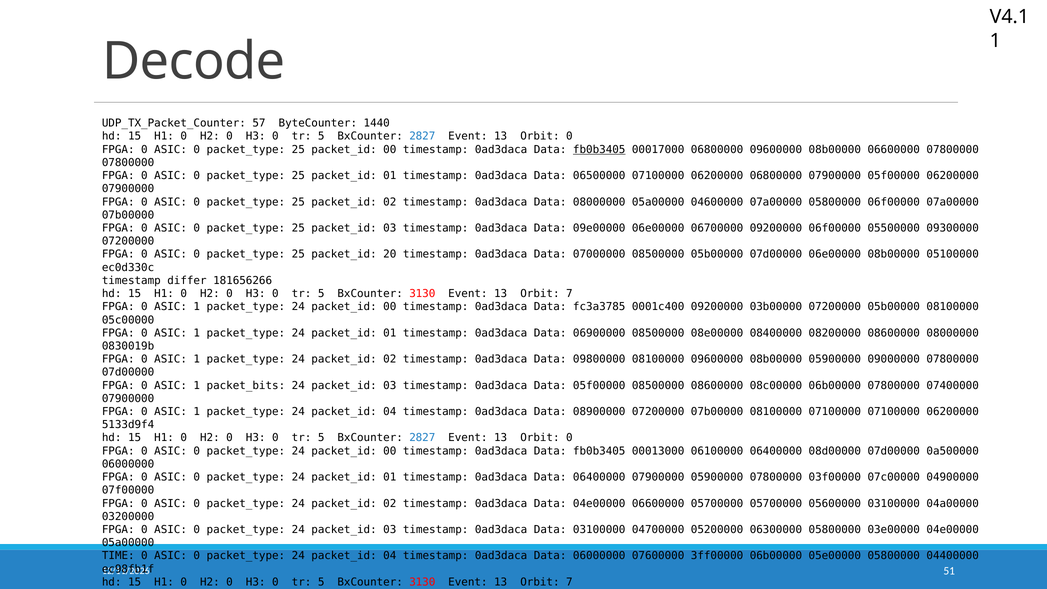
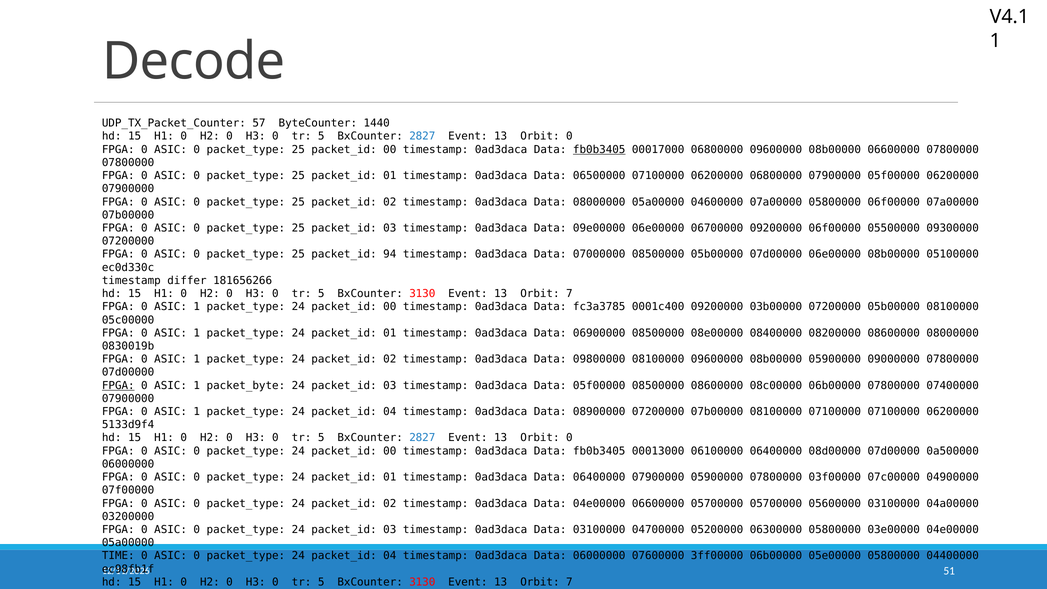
20: 20 -> 94
FPGA at (118, 385) underline: none -> present
packet_bits: packet_bits -> packet_byte
